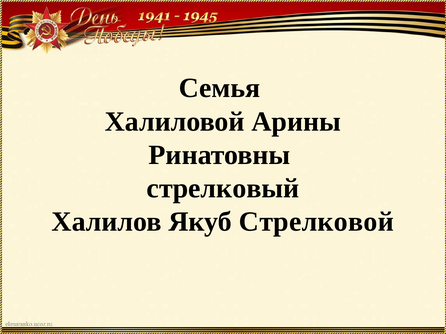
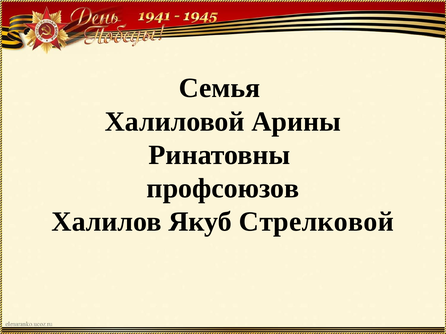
стрелковый: стрелковый -> профсоюзов
